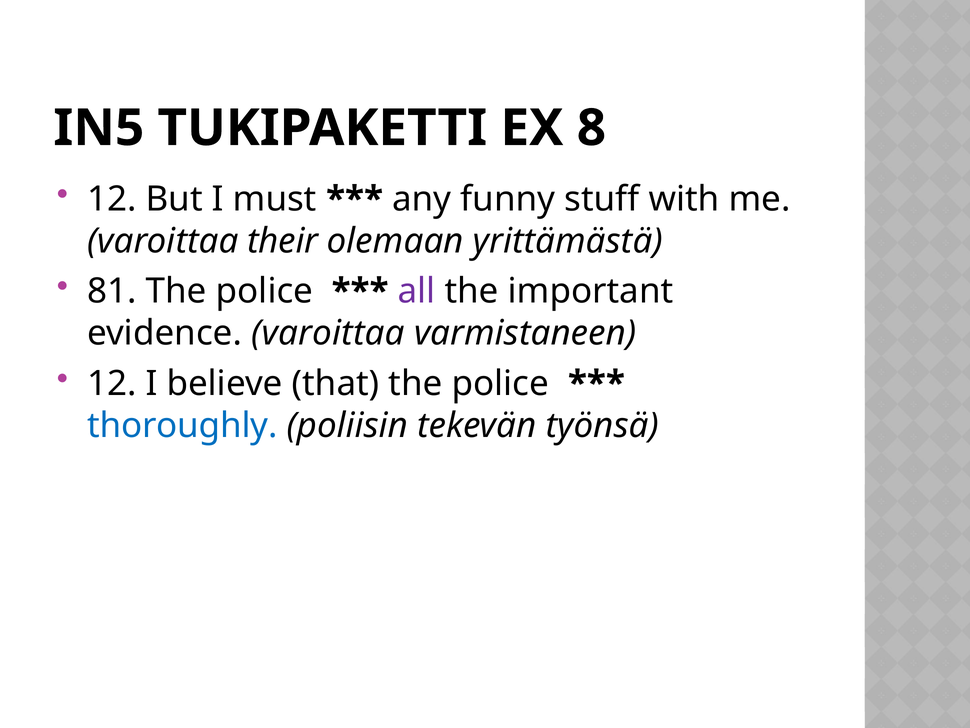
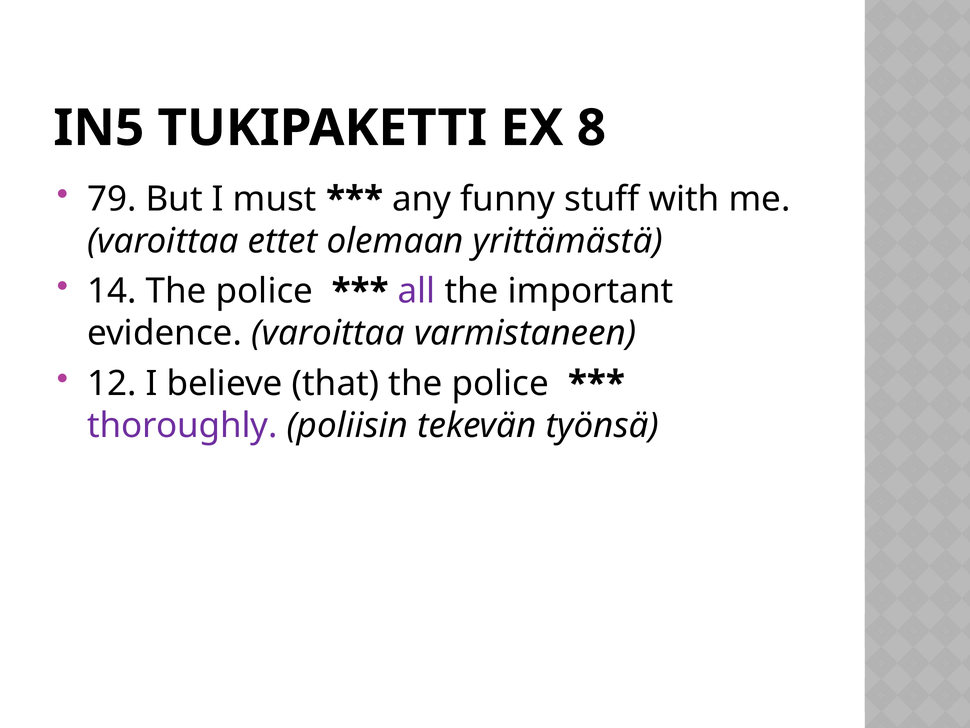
12 at (112, 199): 12 -> 79
their: their -> ettet
81: 81 -> 14
thoroughly colour: blue -> purple
